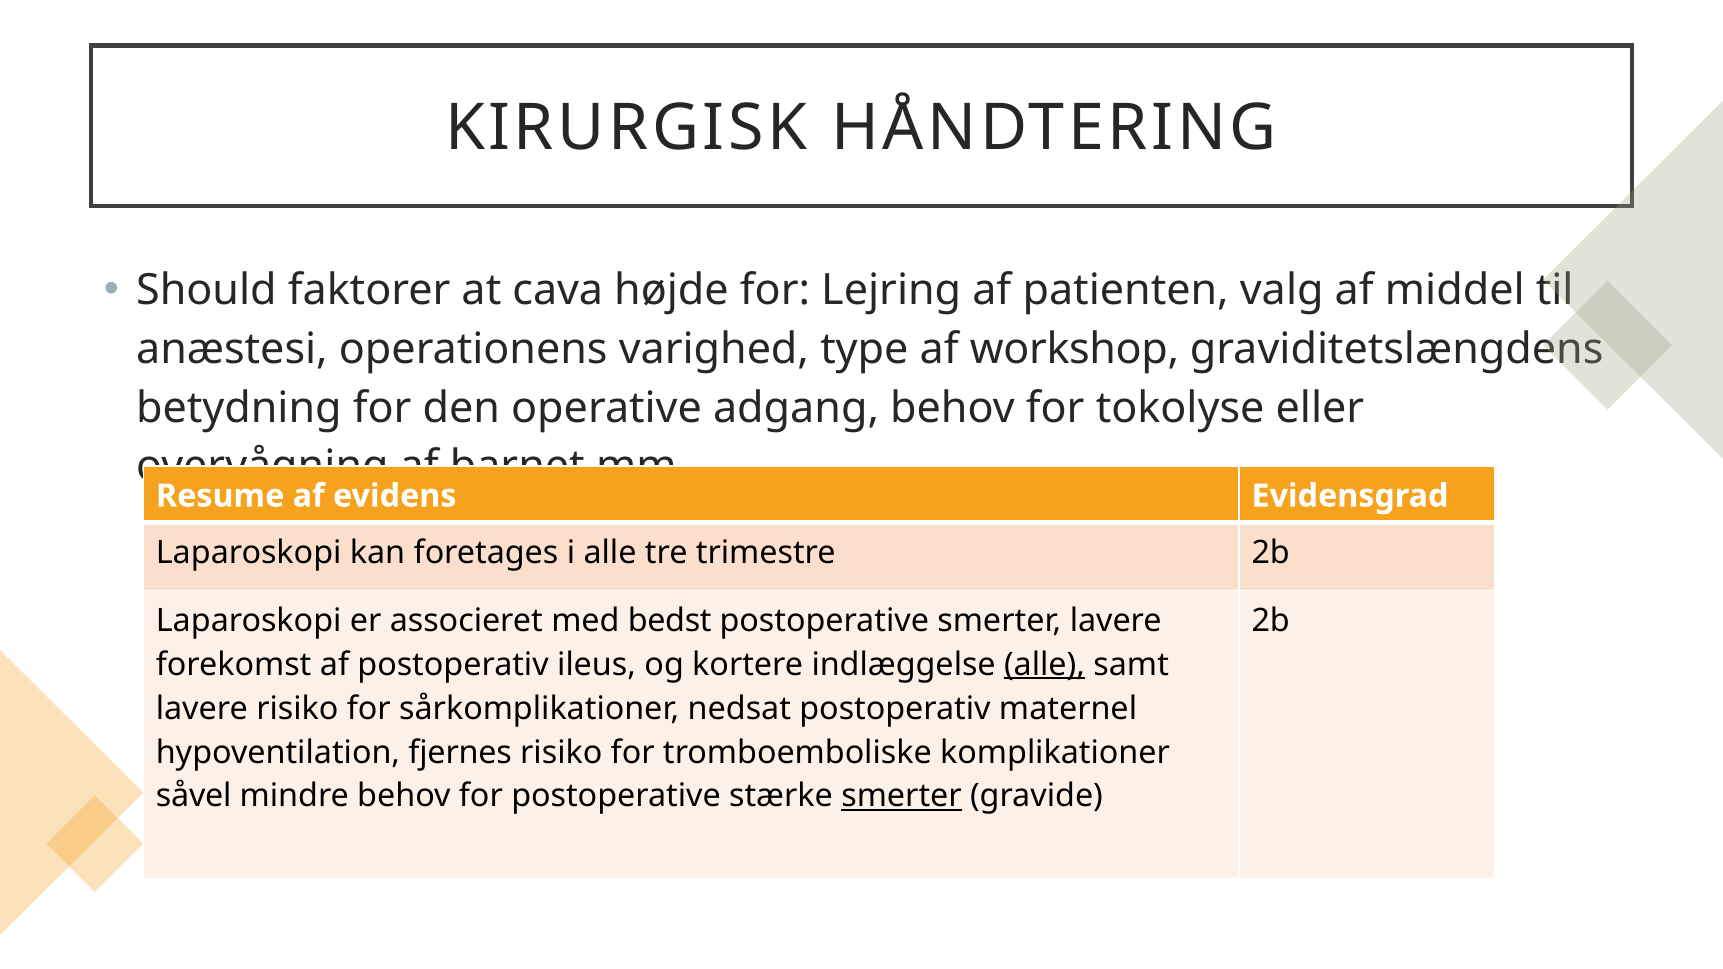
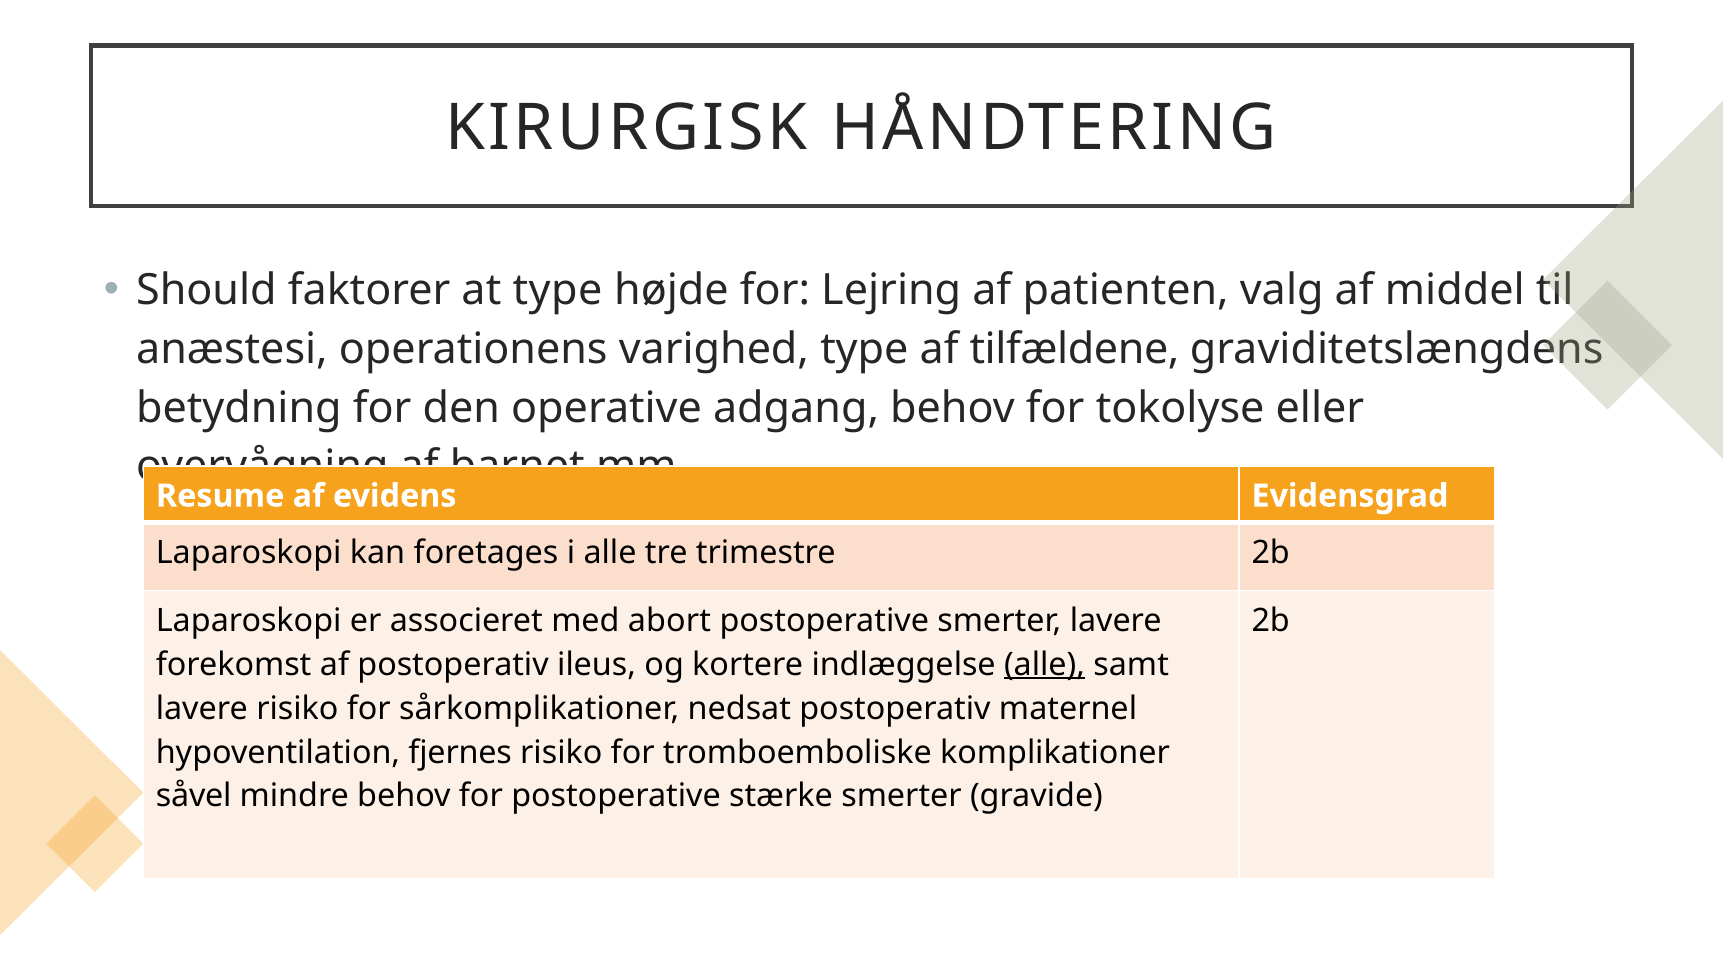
at cava: cava -> type
workshop: workshop -> tilfældene
bedst: bedst -> abort
smerter at (902, 796) underline: present -> none
